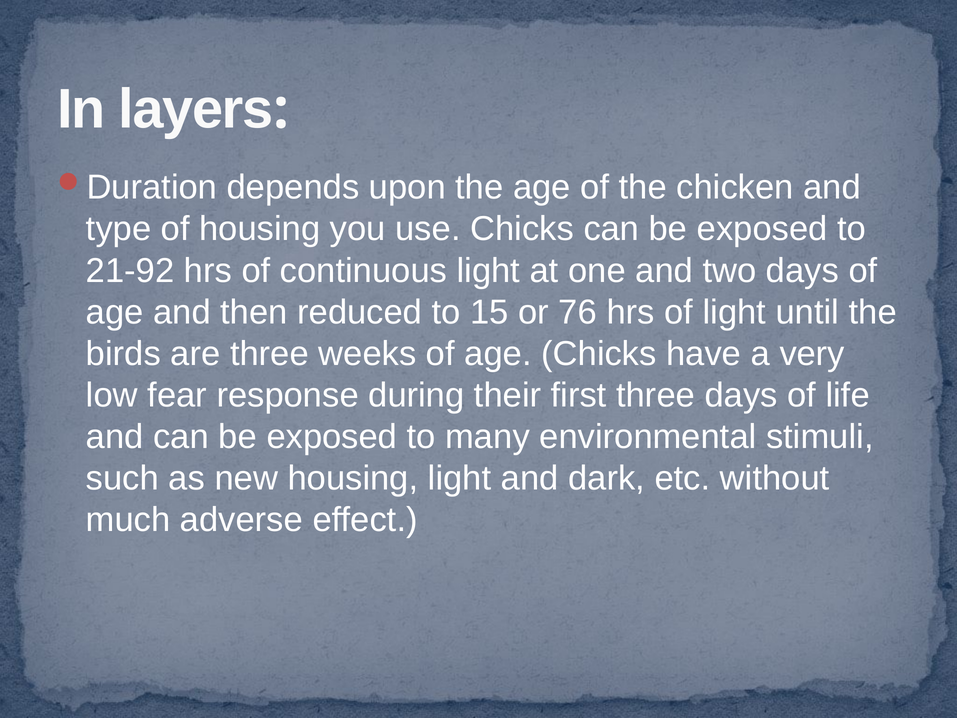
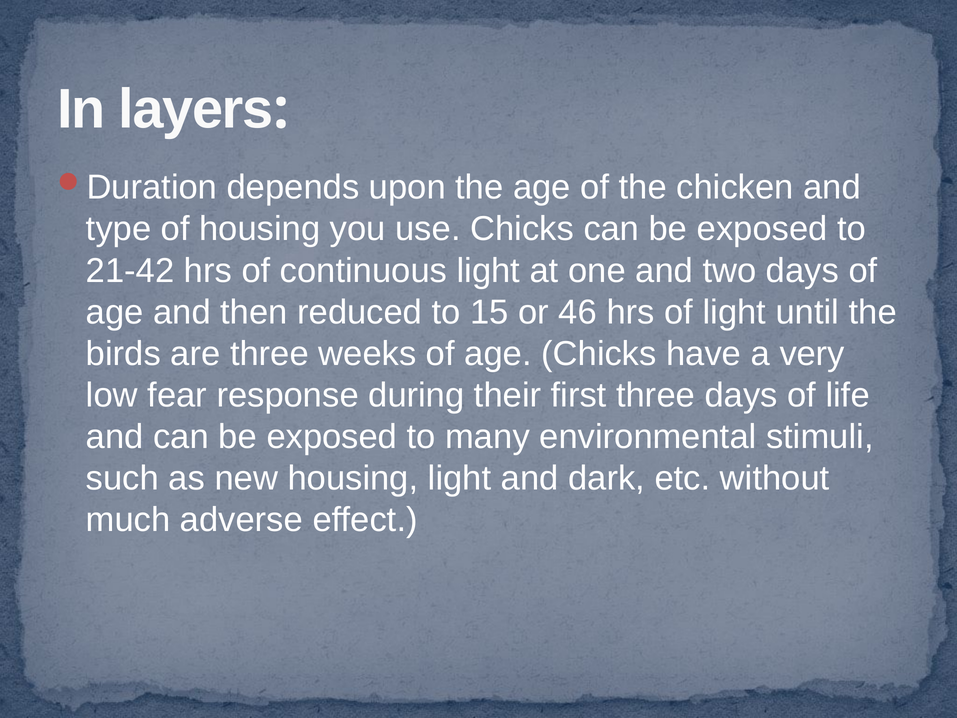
21-92: 21-92 -> 21-42
76: 76 -> 46
